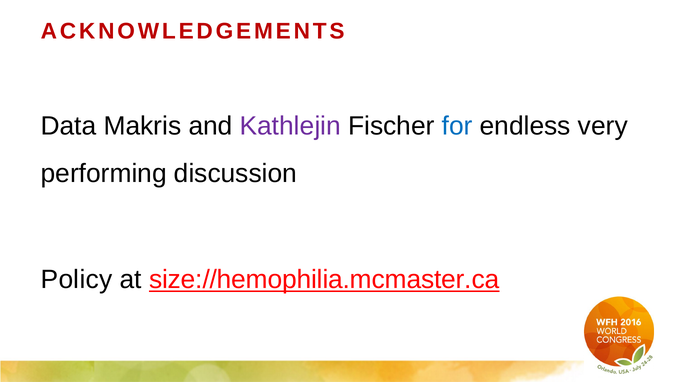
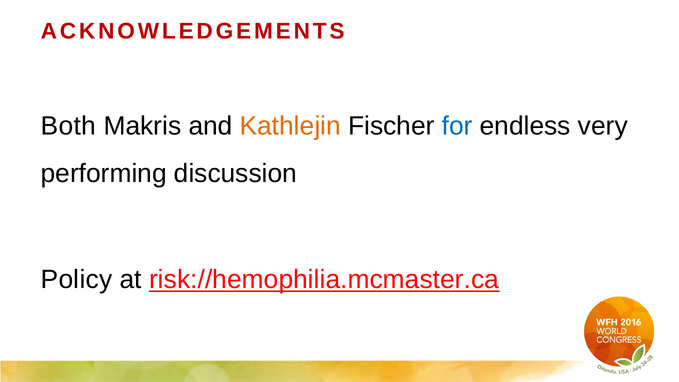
Data: Data -> Both
Kathlejin colour: purple -> orange
size://hemophilia.mcmaster.ca: size://hemophilia.mcmaster.ca -> risk://hemophilia.mcmaster.ca
